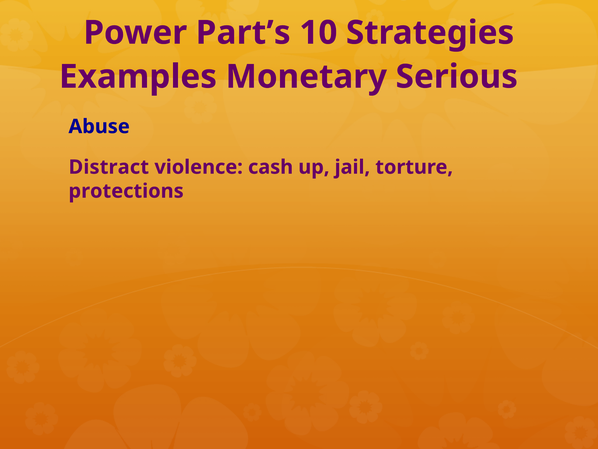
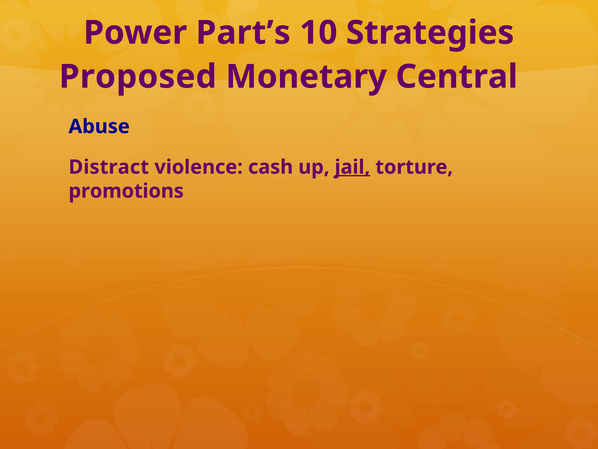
Examples: Examples -> Proposed
Serious: Serious -> Central
jail underline: none -> present
protections: protections -> promotions
